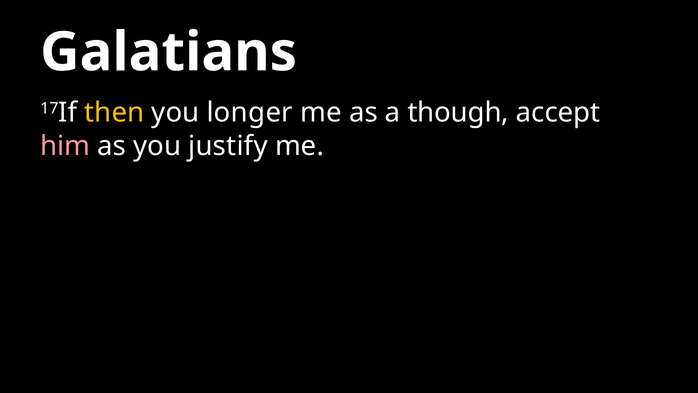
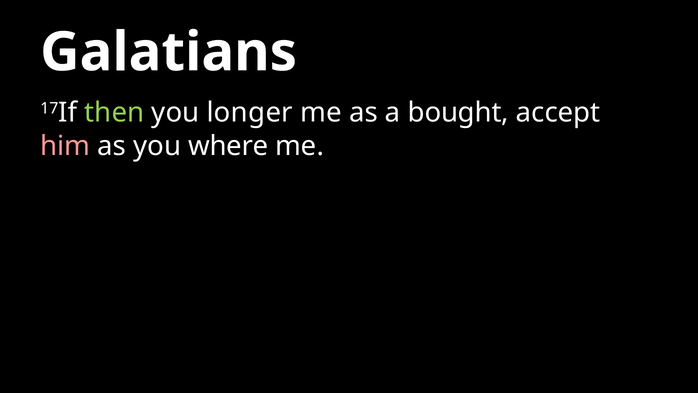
then colour: yellow -> light green
though: though -> bought
justify: justify -> where
